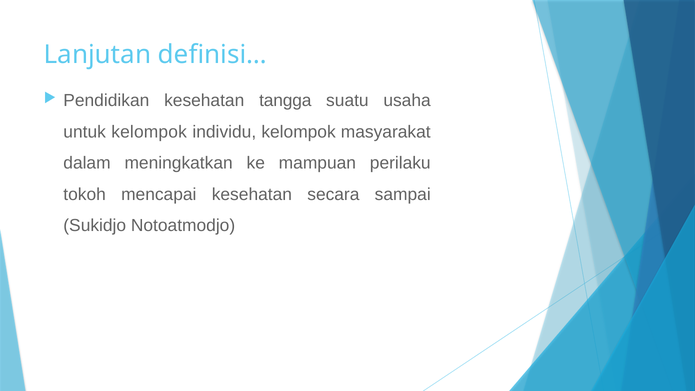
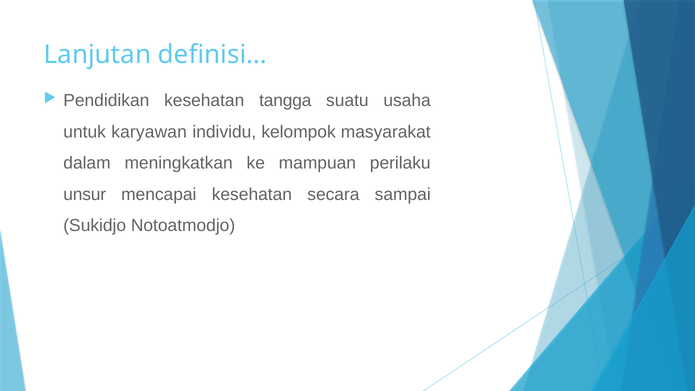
untuk kelompok: kelompok -> karyawan
tokoh: tokoh -> unsur
